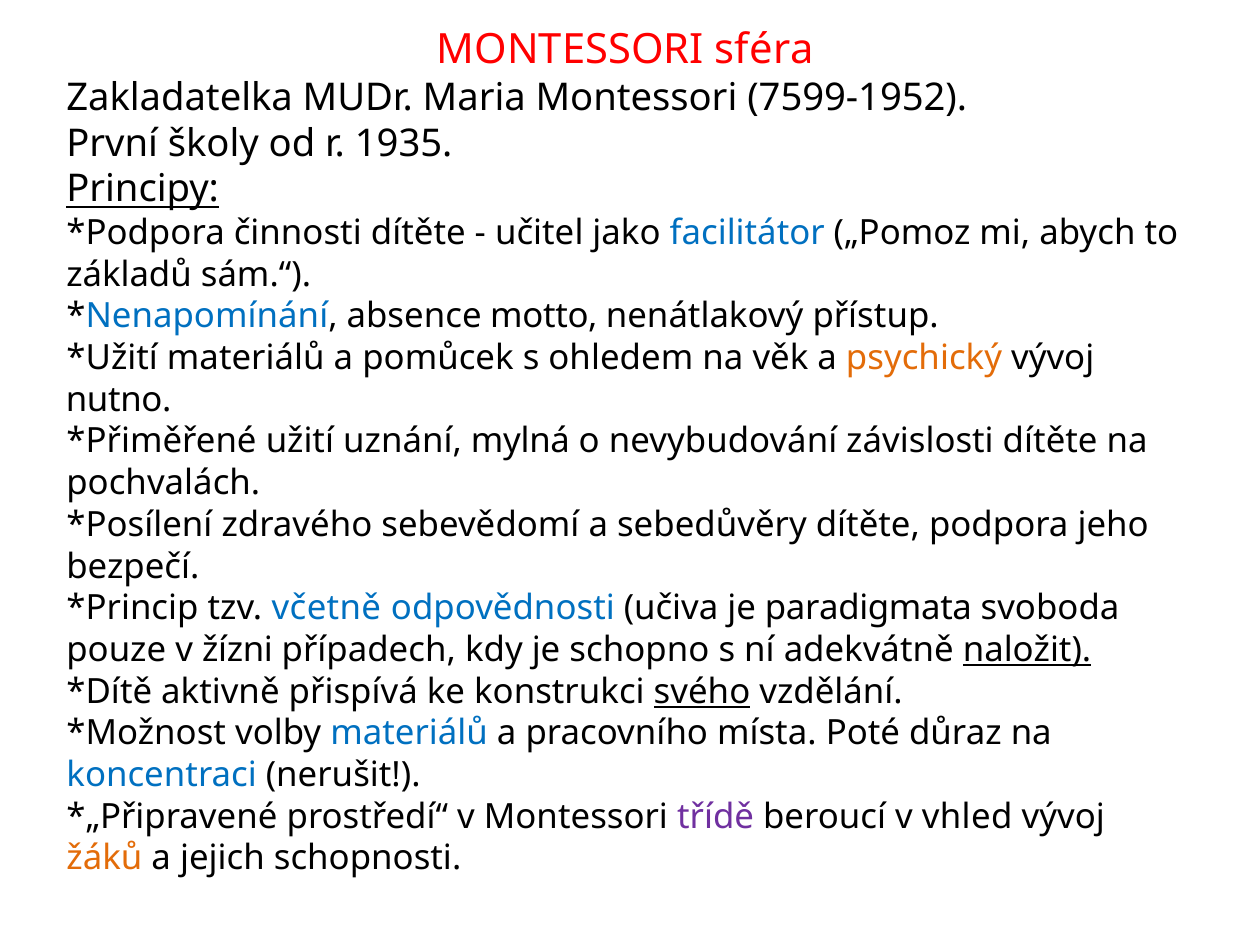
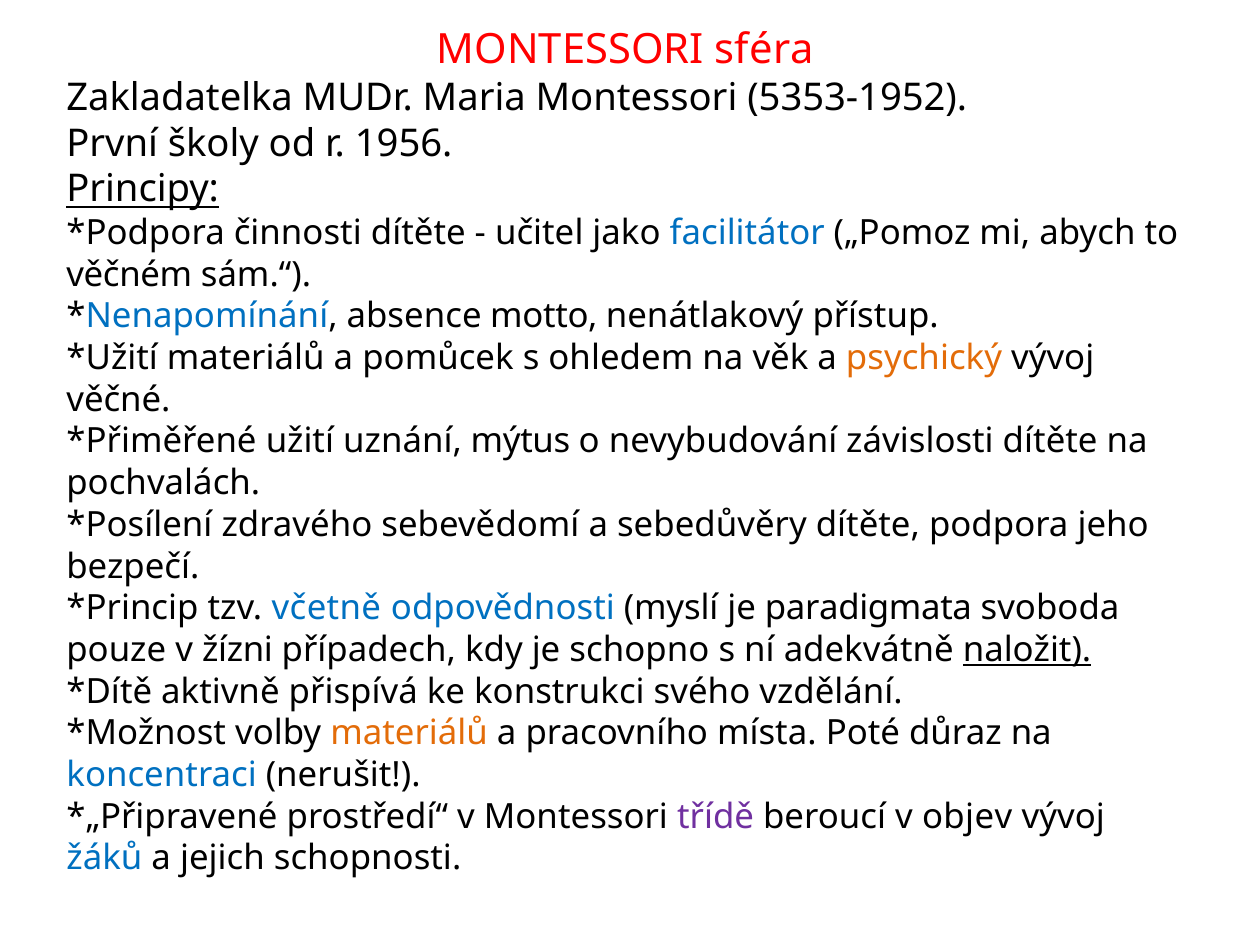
7599-1952: 7599-1952 -> 5353-1952
1935: 1935 -> 1956
základů: základů -> věčném
nutno: nutno -> věčné
mylná: mylná -> mýtus
učiva: učiva -> myslí
svého underline: present -> none
materiálů at (409, 734) colour: blue -> orange
vhled: vhled -> objev
žáků colour: orange -> blue
